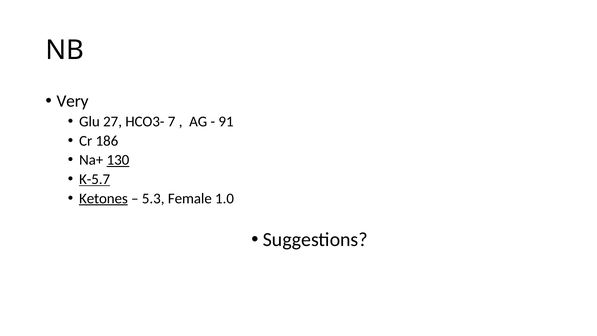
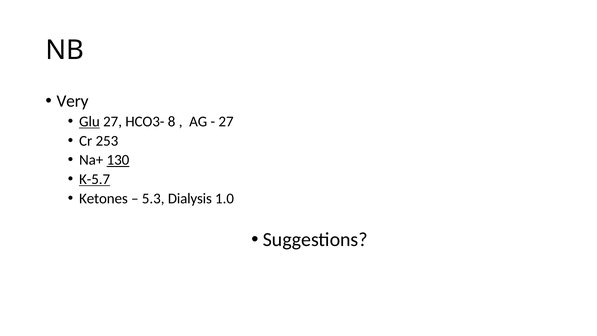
Glu underline: none -> present
7: 7 -> 8
91 at (226, 121): 91 -> 27
186: 186 -> 253
Ketones underline: present -> none
Female: Female -> Dialysis
